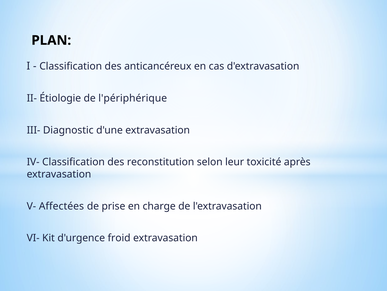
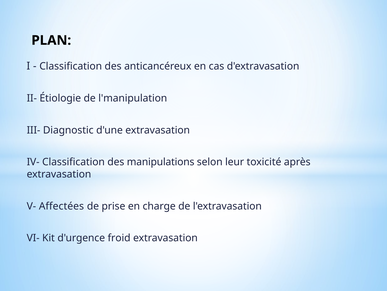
l'périphérique: l'périphérique -> l'manipulation
reconstitution: reconstitution -> manipulations
